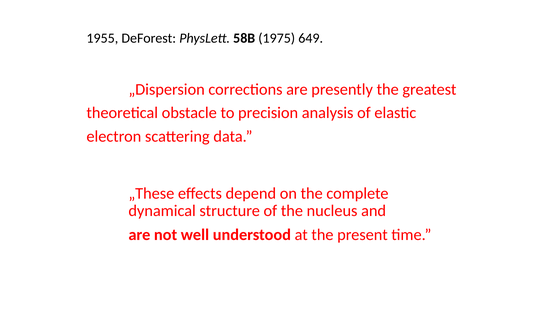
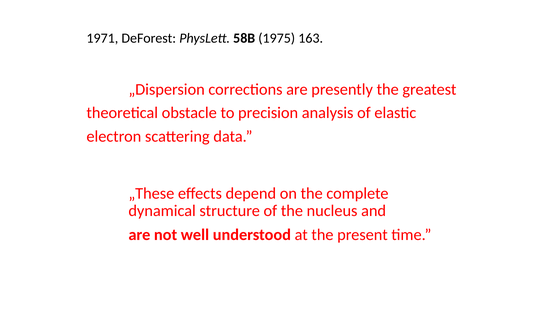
1955: 1955 -> 1971
649: 649 -> 163
